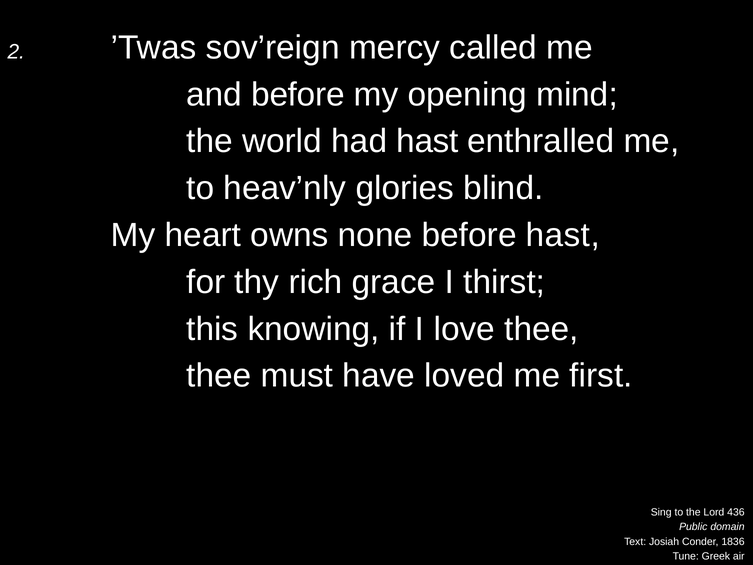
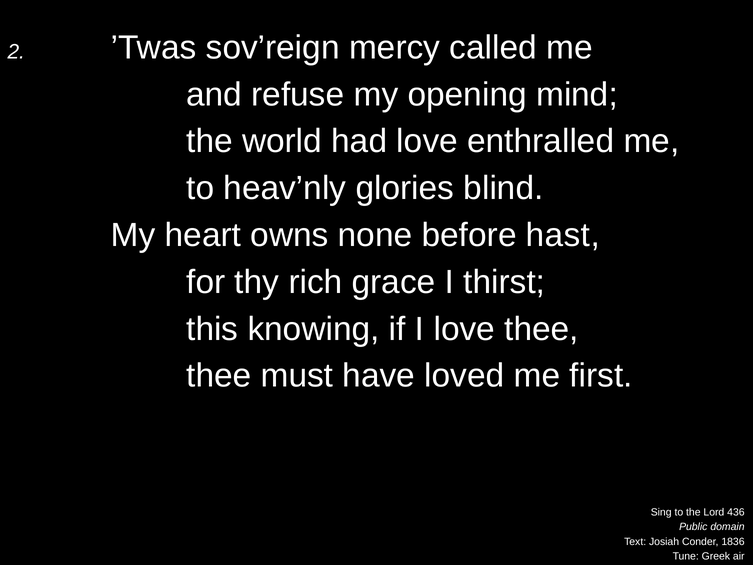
and before: before -> refuse
had hast: hast -> love
